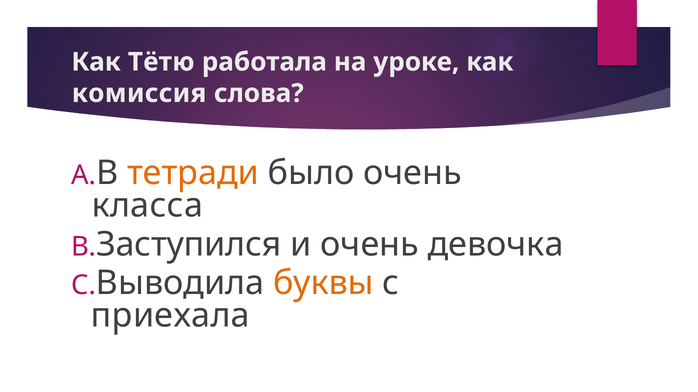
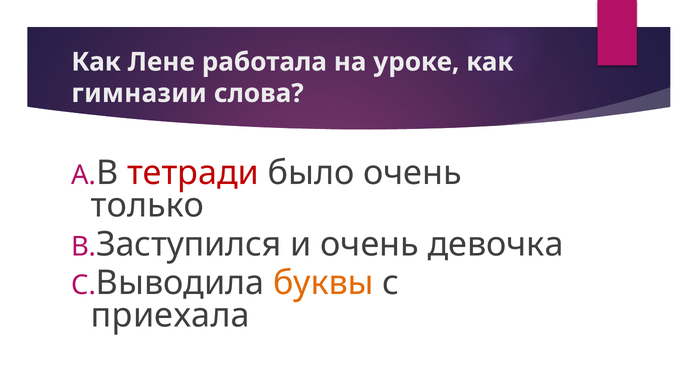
Тётю: Тётю -> Лене
комиссия: комиссия -> гимназии
тетради colour: orange -> red
класса: класса -> только
